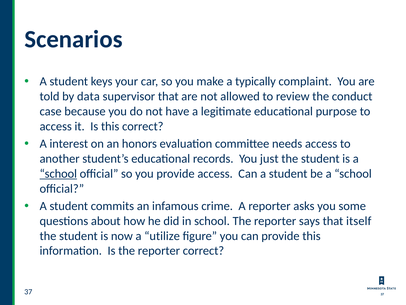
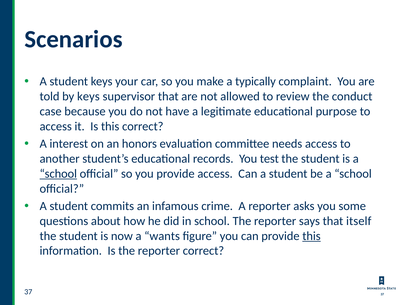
by data: data -> keys
just: just -> test
utilize: utilize -> wants
this at (312, 236) underline: none -> present
